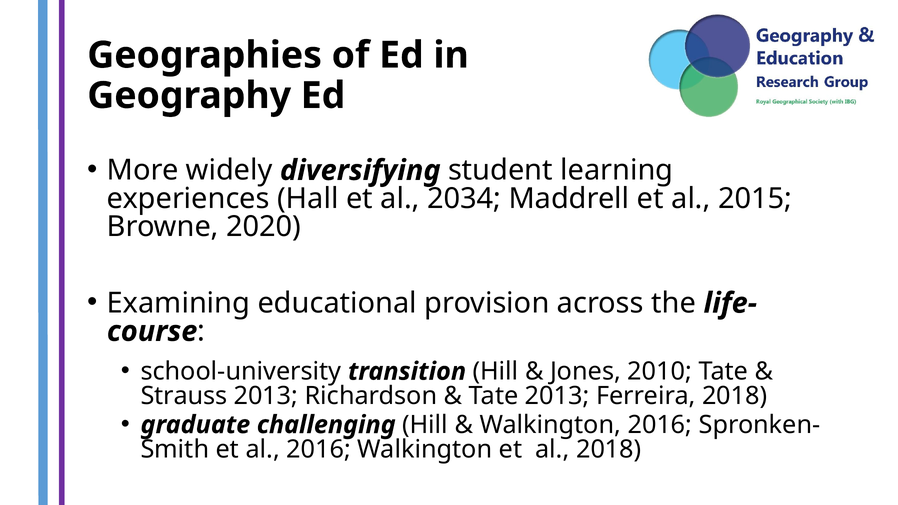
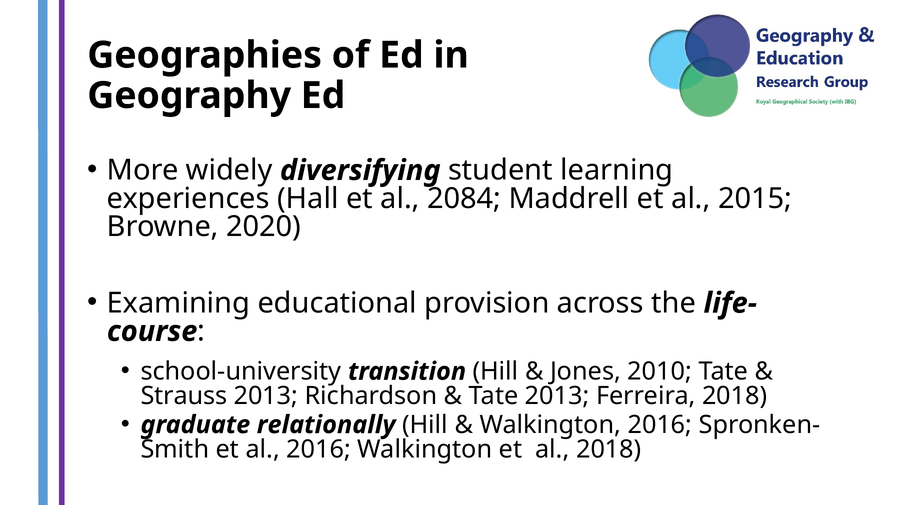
2034: 2034 -> 2084
challenging: challenging -> relationally
